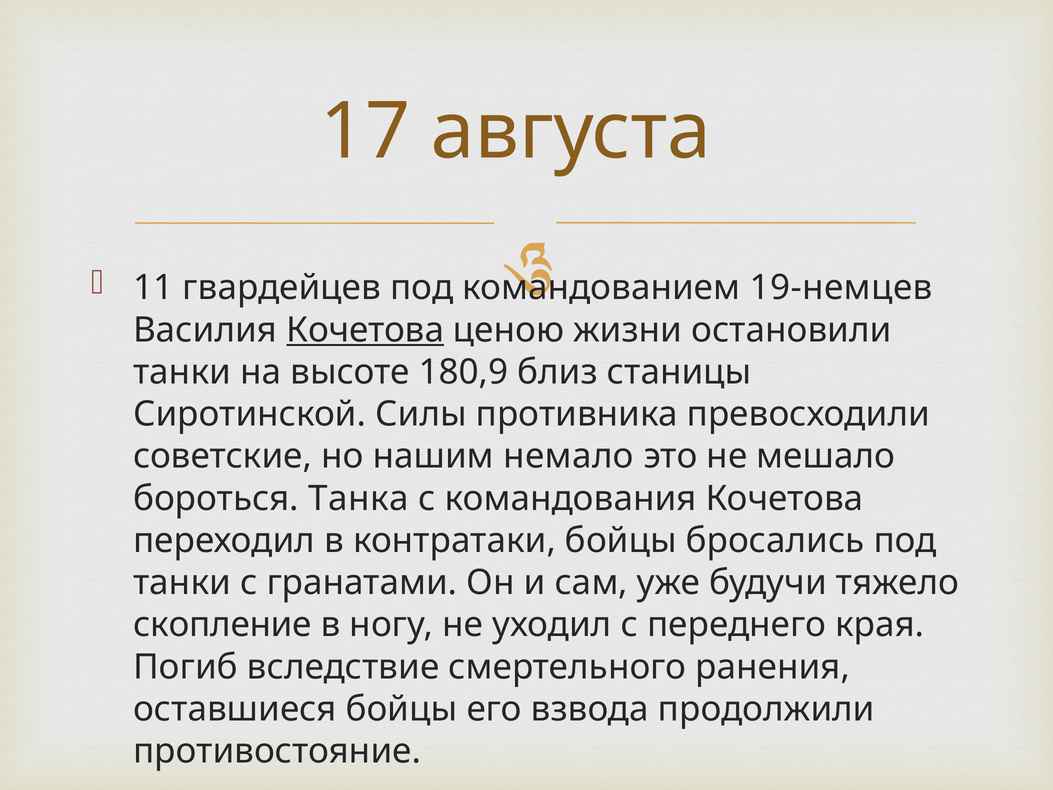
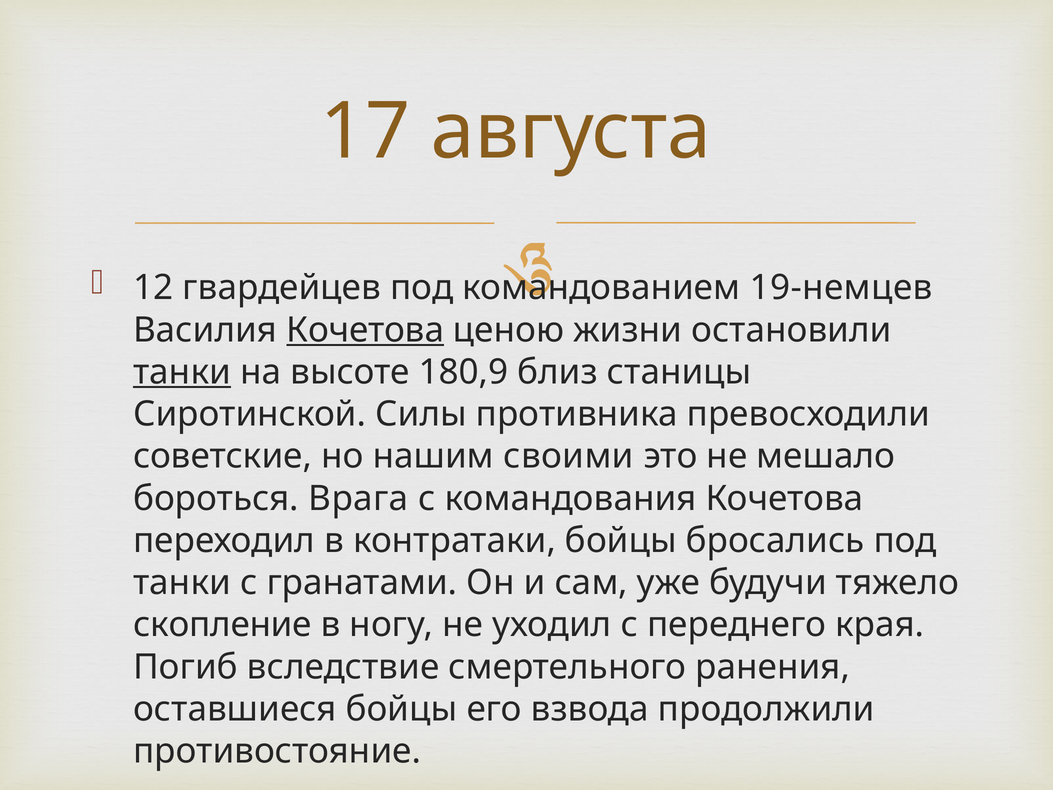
11: 11 -> 12
танки at (182, 372) underline: none -> present
немало: немало -> своими
Танка: Танка -> Врага
